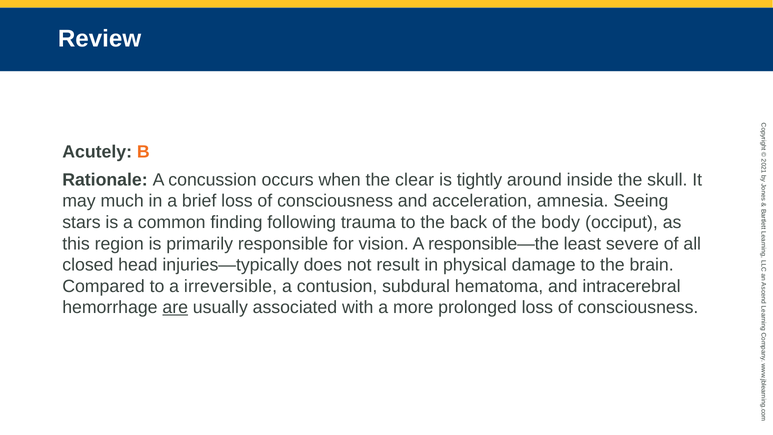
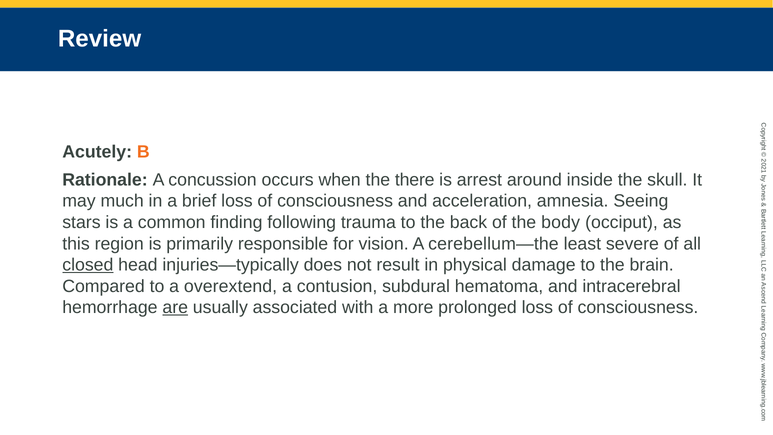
clear: clear -> there
tightly: tightly -> arrest
responsible—the: responsible—the -> cerebellum—the
closed underline: none -> present
irreversible: irreversible -> overextend
